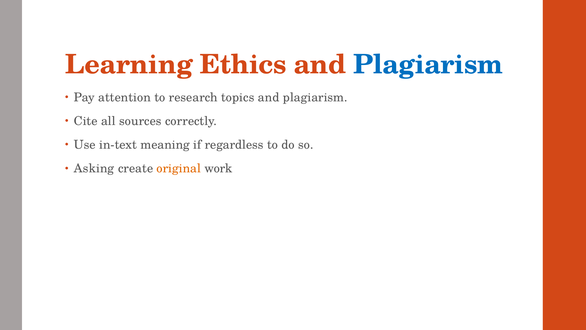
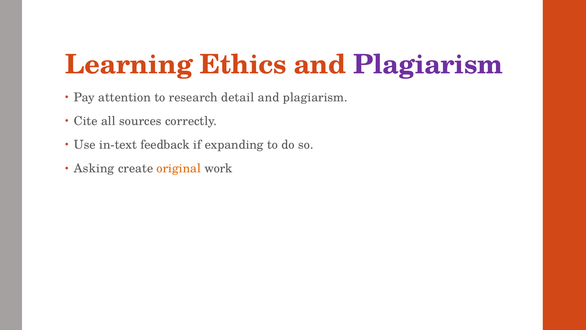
Plagiarism at (428, 64) colour: blue -> purple
topics: topics -> detail
meaning: meaning -> feedback
regardless: regardless -> expanding
